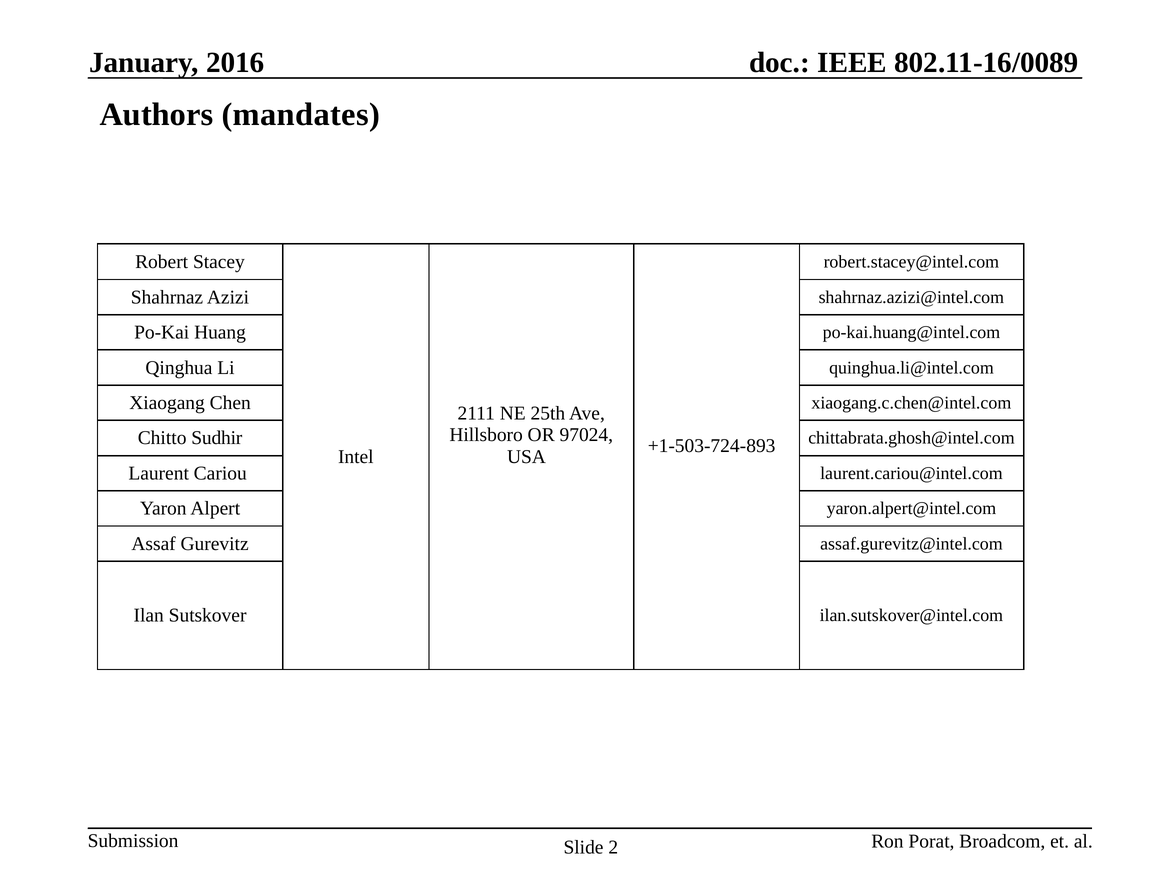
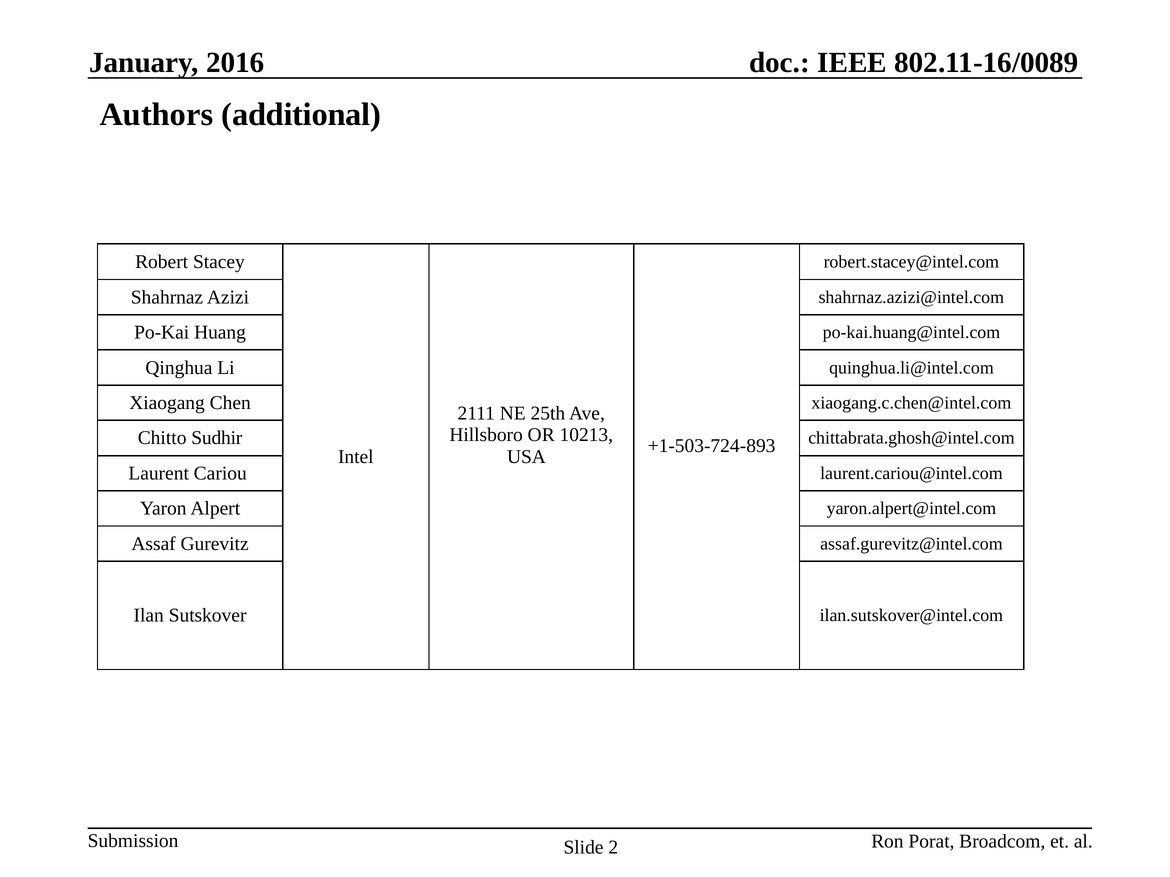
mandates: mandates -> additional
97024: 97024 -> 10213
